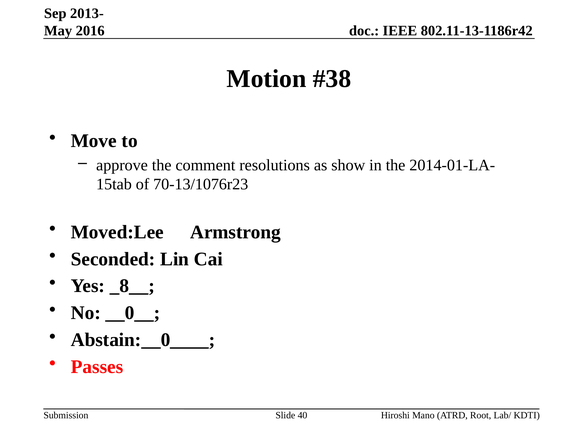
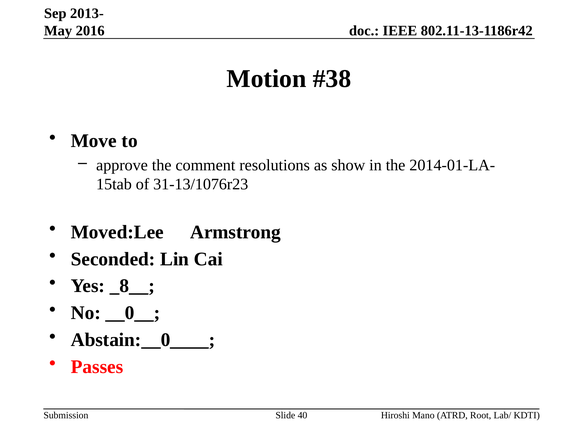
70-13/1076r23: 70-13/1076r23 -> 31-13/1076r23
